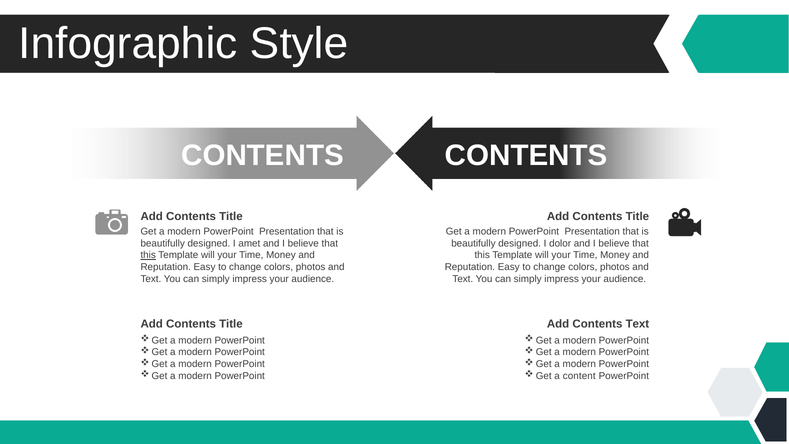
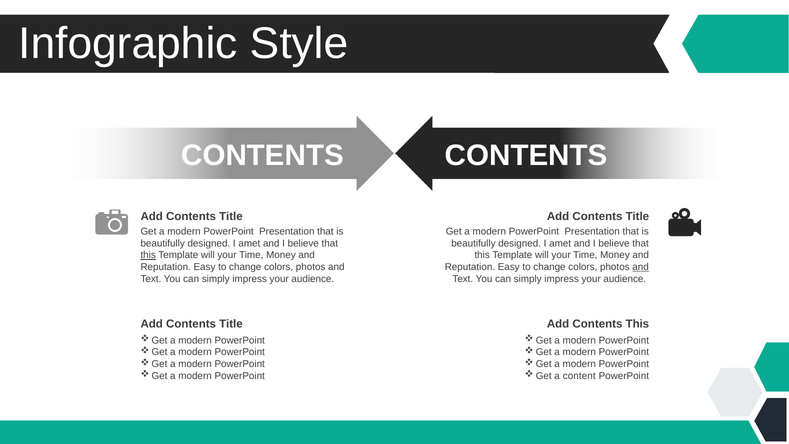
dolor at (560, 243): dolor -> amet
and at (641, 267) underline: none -> present
Contents Text: Text -> This
